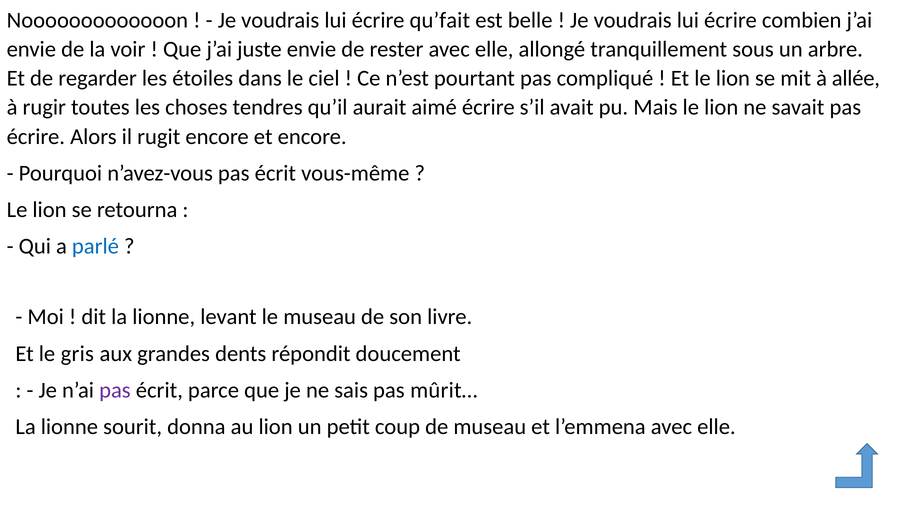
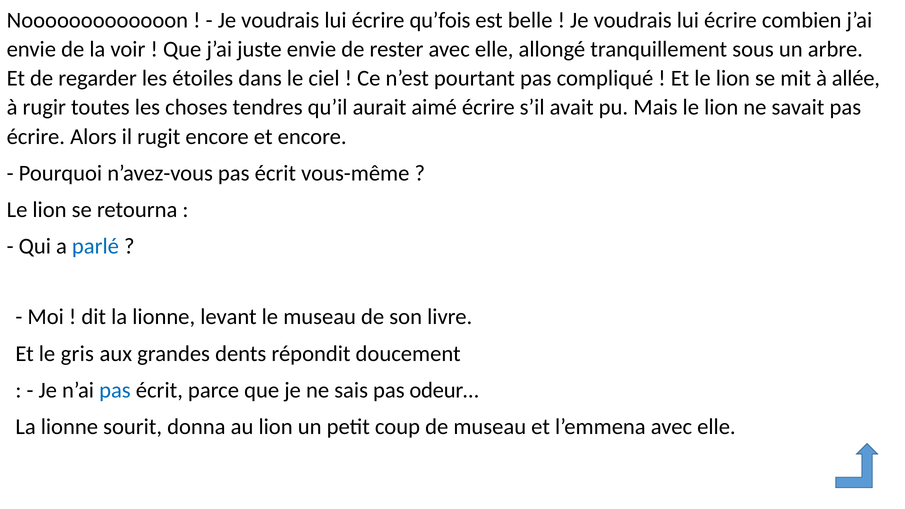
qu’fait: qu’fait -> qu’fois
pas at (115, 390) colour: purple -> blue
mûrit…: mûrit… -> odeur…
